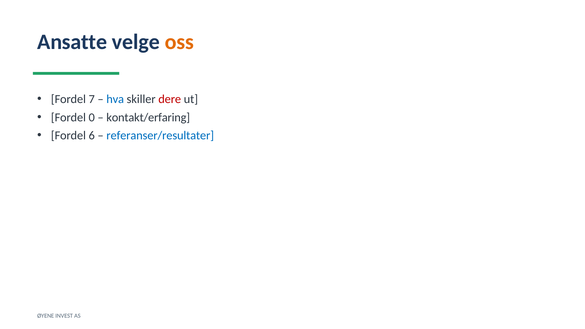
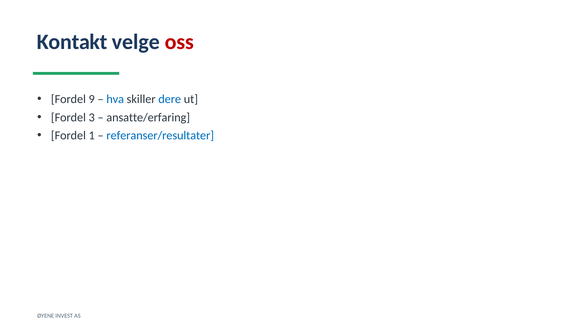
Ansatte: Ansatte -> Kontakt
oss colour: orange -> red
7: 7 -> 9
dere colour: red -> blue
0: 0 -> 3
kontakt/erfaring: kontakt/erfaring -> ansatte/erfaring
6: 6 -> 1
